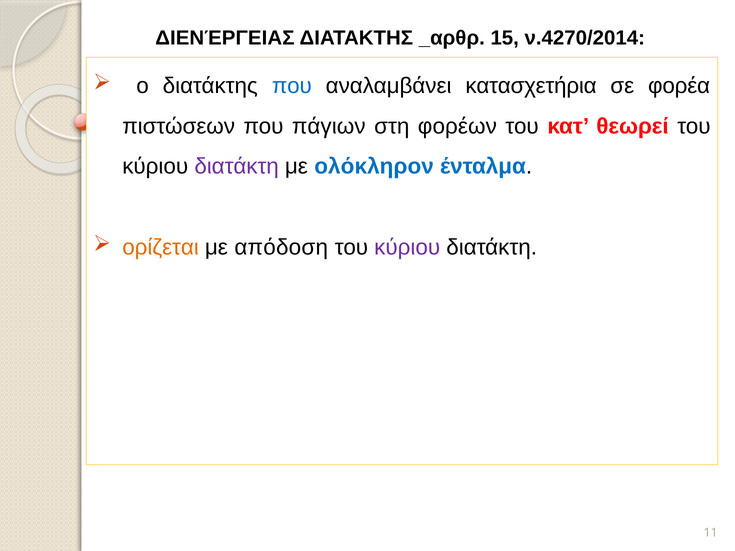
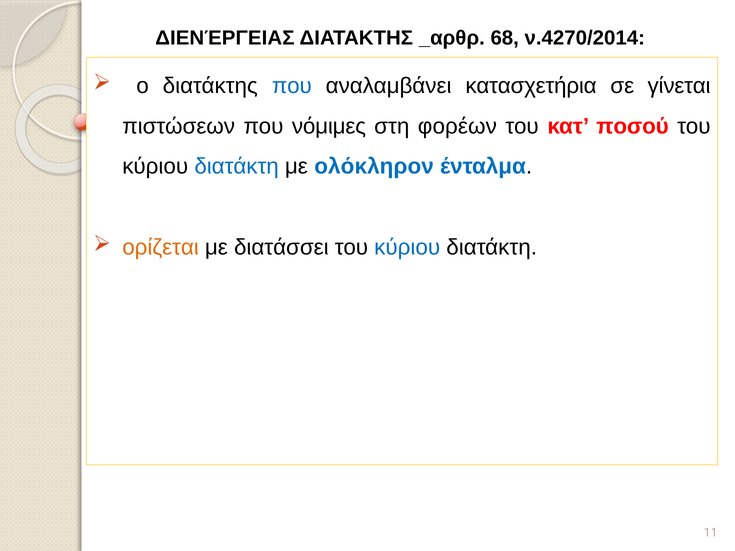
15: 15 -> 68
φορέα: φορέα -> γίνεται
πάγιων: πάγιων -> νόμιμες
θεωρεί: θεωρεί -> ποσού
διατάκτη at (237, 167) colour: purple -> blue
απόδοση: απόδοση -> διατάσσει
κύριου at (407, 247) colour: purple -> blue
